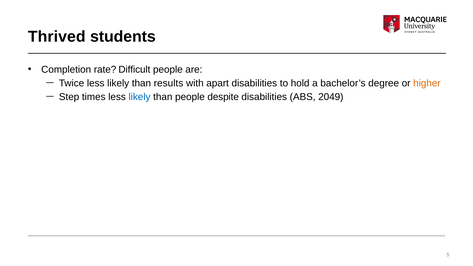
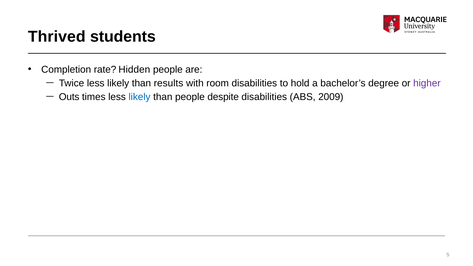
Difficult: Difficult -> Hidden
apart: apart -> room
higher colour: orange -> purple
Step: Step -> Outs
2049: 2049 -> 2009
